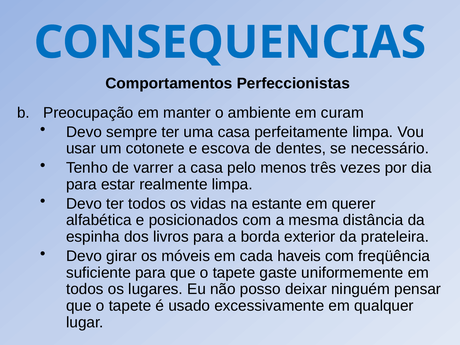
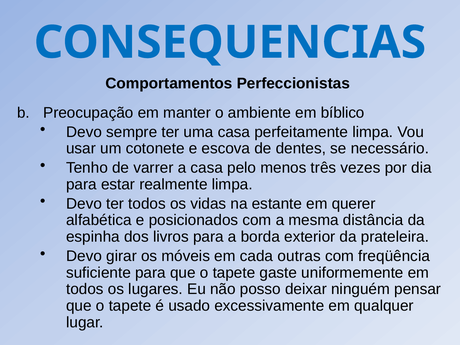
curam: curam -> bíblico
haveis: haveis -> outras
